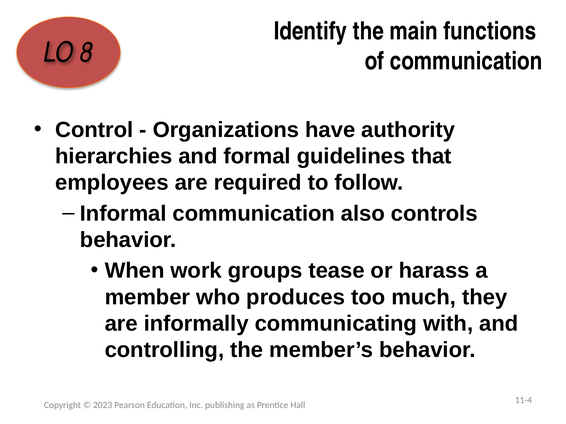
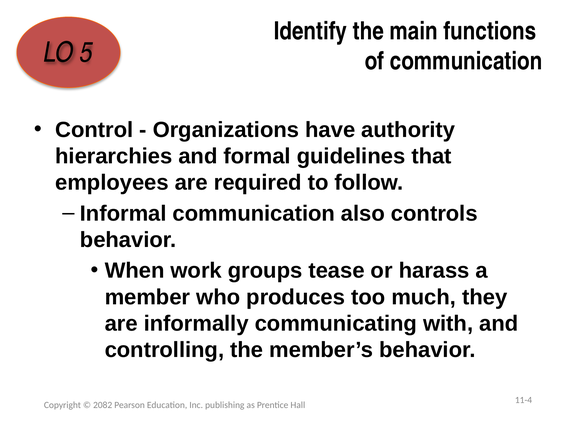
8: 8 -> 5
2023: 2023 -> 2082
